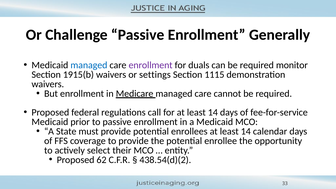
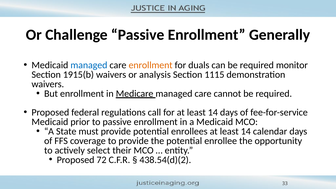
enrollment at (151, 65) colour: purple -> orange
settings: settings -> analysis
62: 62 -> 72
